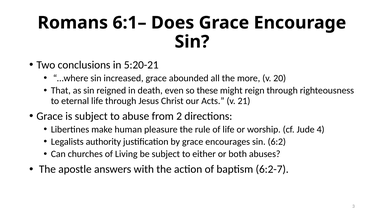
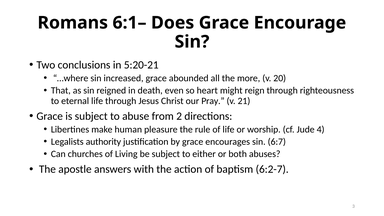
these: these -> heart
Acts: Acts -> Pray
6:2: 6:2 -> 6:7
